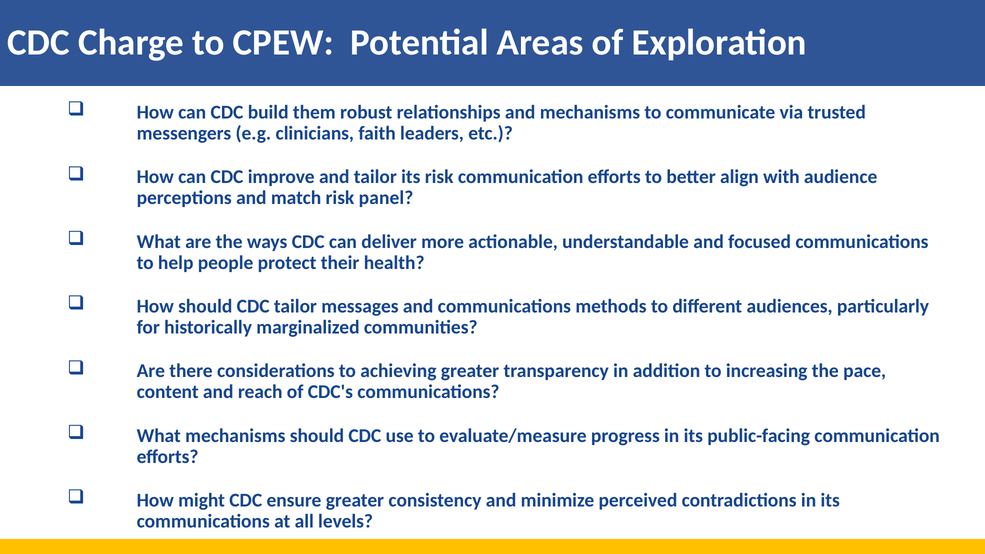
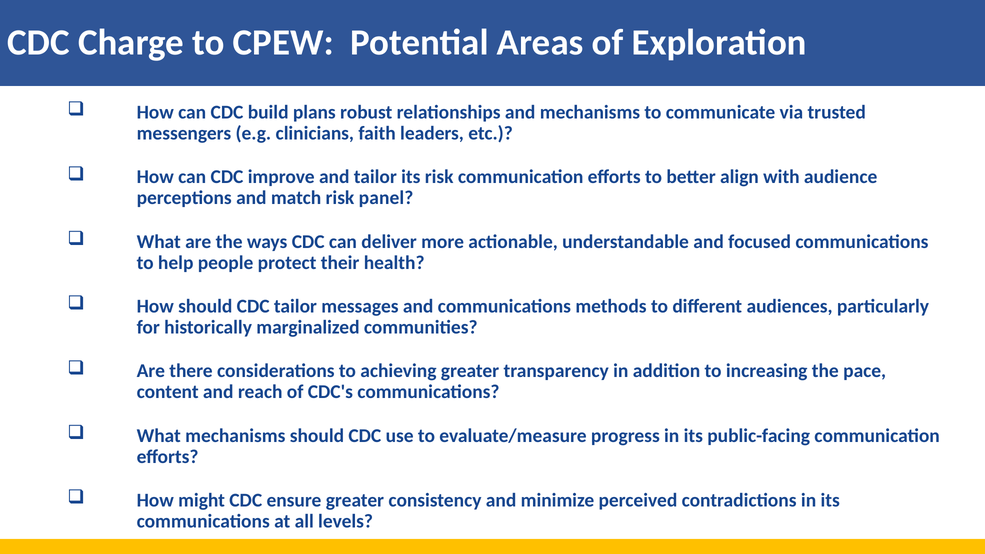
them: them -> plans
